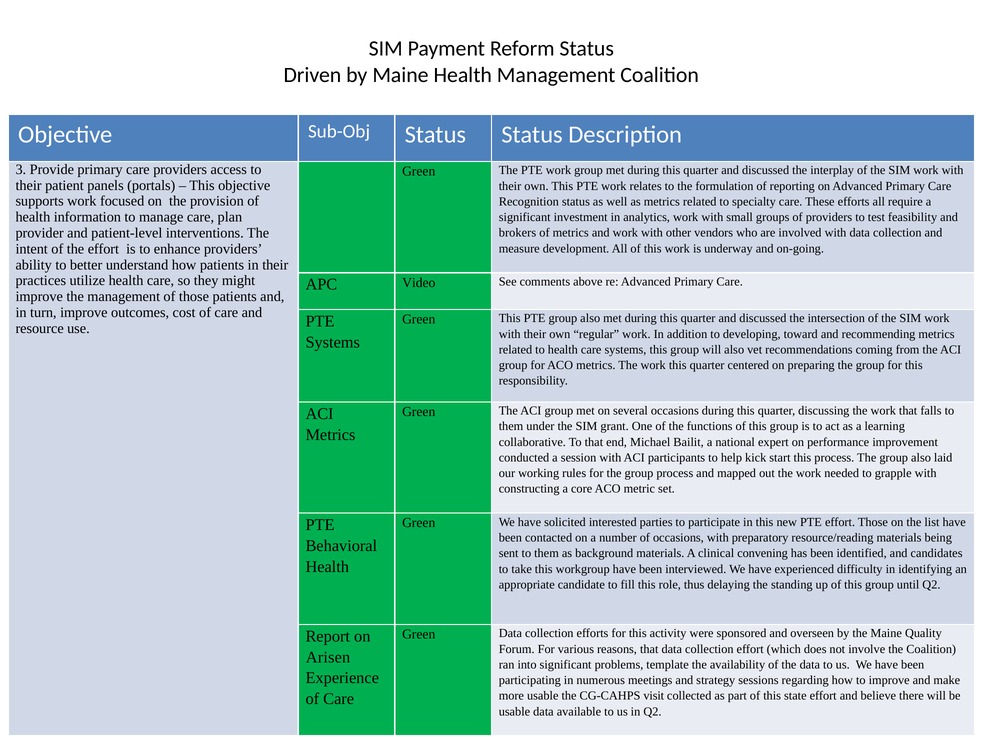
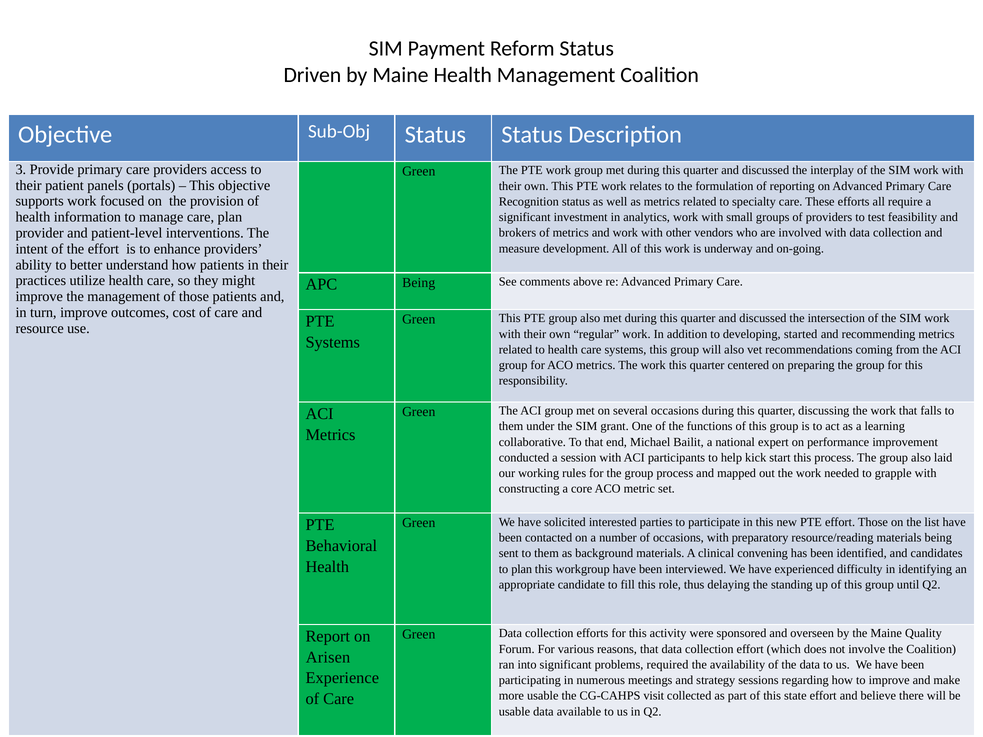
APC Video: Video -> Being
toward: toward -> started
to take: take -> plan
template: template -> required
